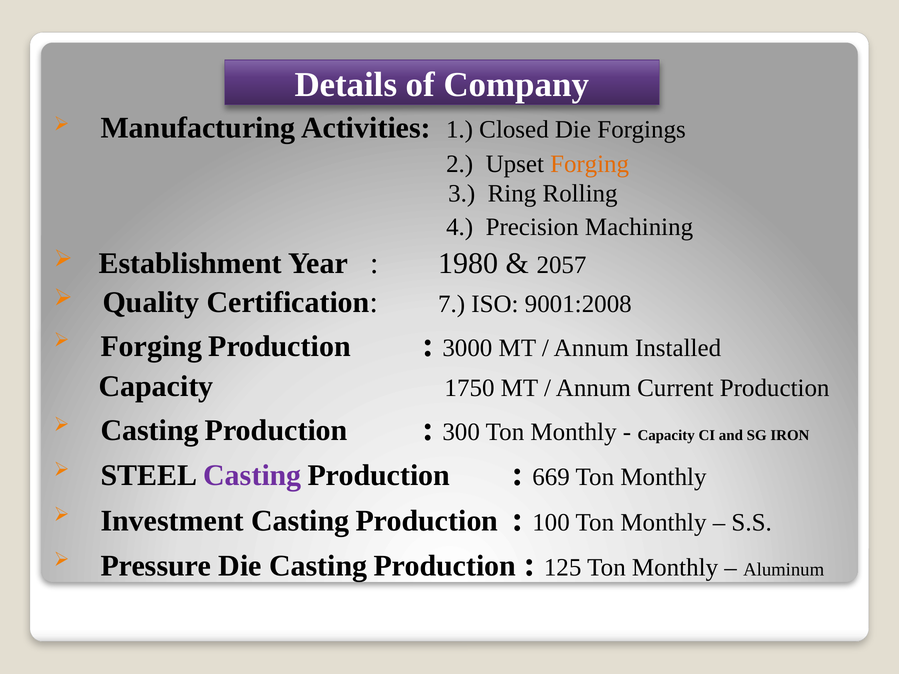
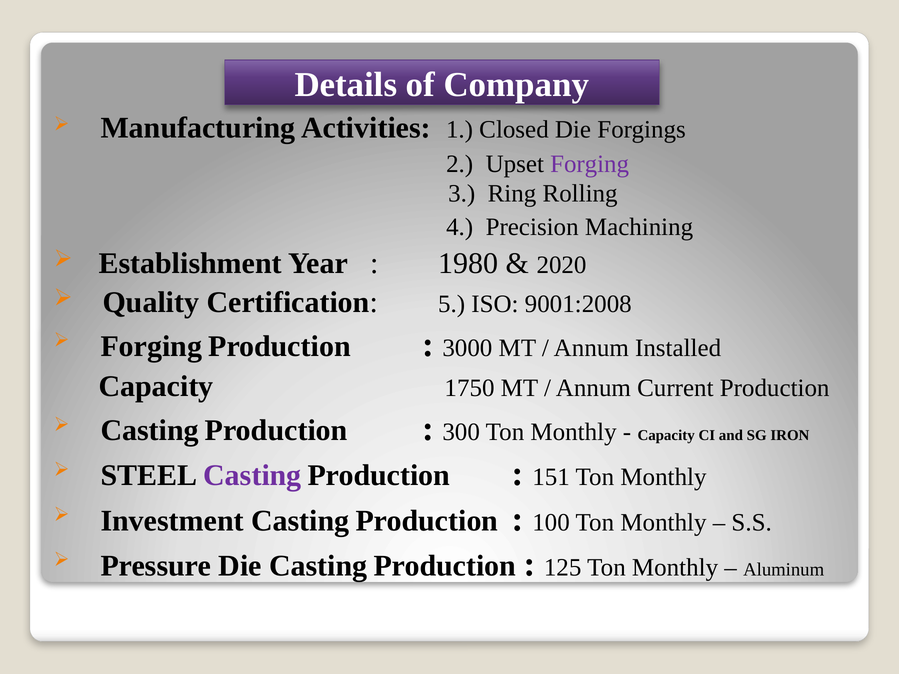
Forging at (590, 164) colour: orange -> purple
2057: 2057 -> 2020
7: 7 -> 5
669: 669 -> 151
